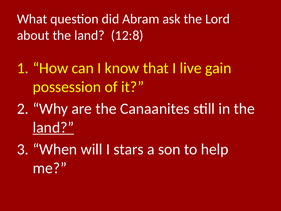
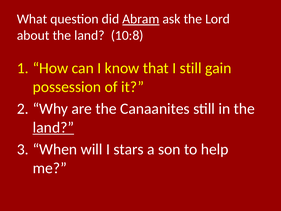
Abram underline: none -> present
12:8: 12:8 -> 10:8
I live: live -> still
